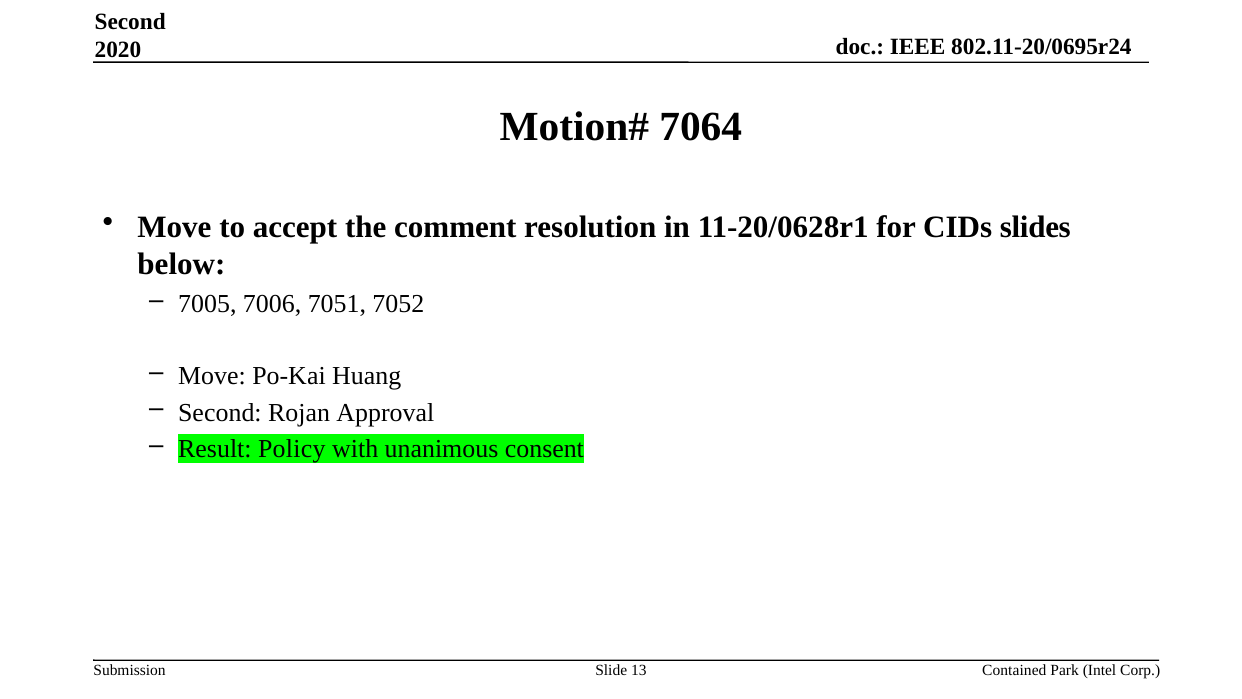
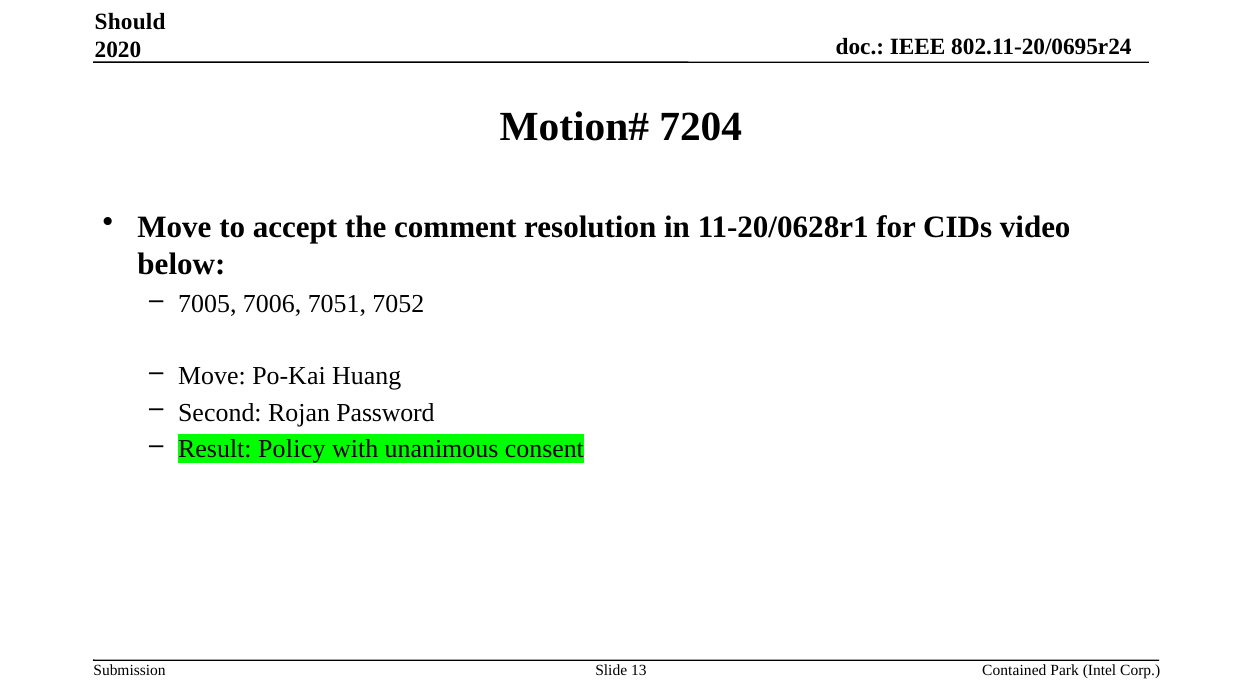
Second at (130, 22): Second -> Should
7064: 7064 -> 7204
slides: slides -> video
Approval: Approval -> Password
